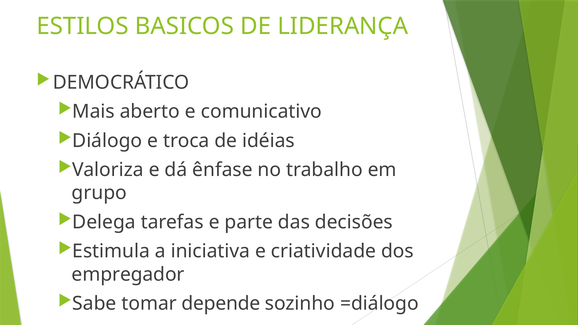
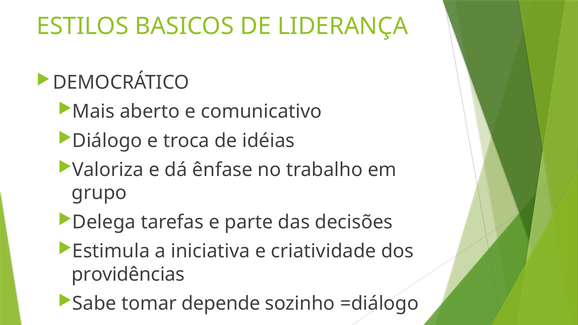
empregador: empregador -> providências
